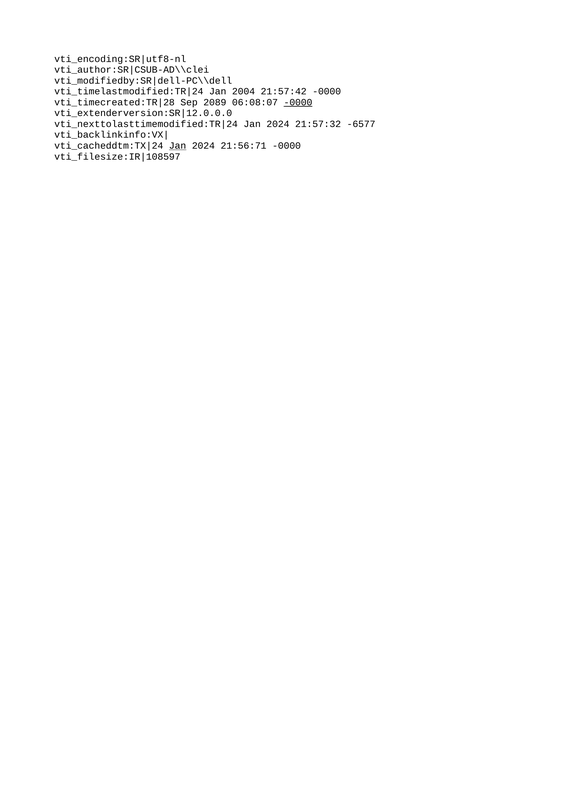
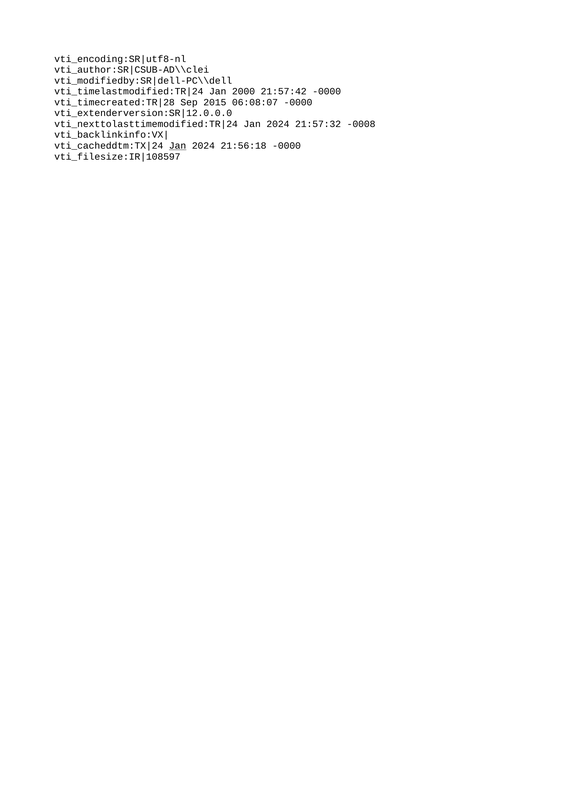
2004: 2004 -> 2000
2089: 2089 -> 2015
-0000 at (298, 102) underline: present -> none
-6577: -6577 -> -0008
21:56:71: 21:56:71 -> 21:56:18
